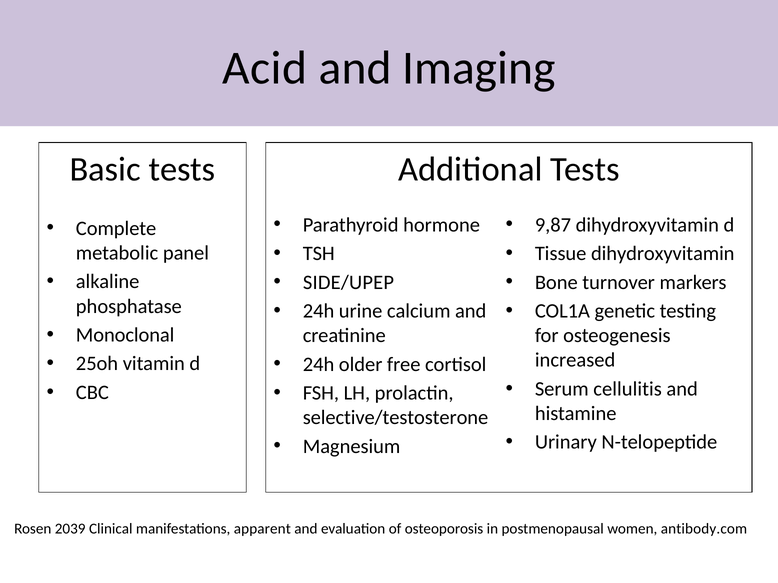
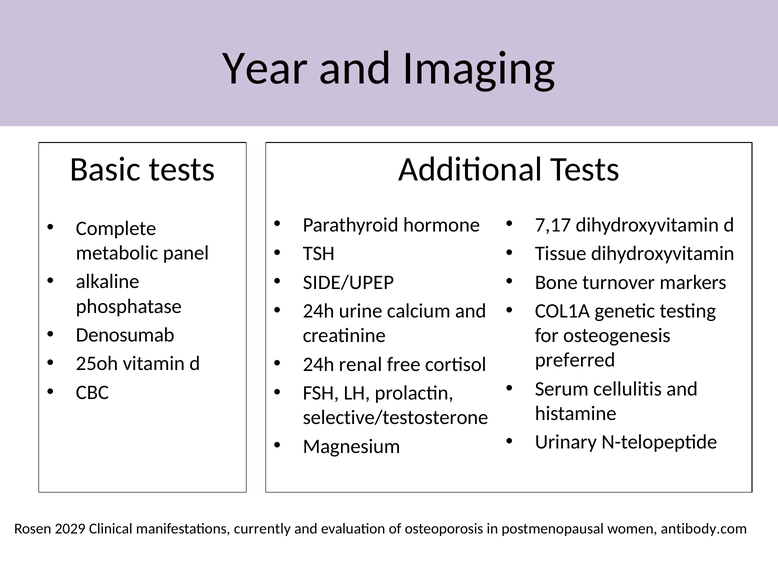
Acid: Acid -> Year
9,87: 9,87 -> 7,17
Monoclonal: Monoclonal -> Denosumab
increased: increased -> preferred
older: older -> renal
2039: 2039 -> 2029
apparent: apparent -> currently
